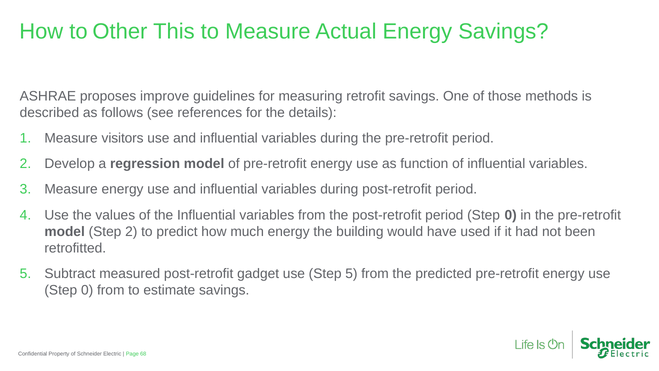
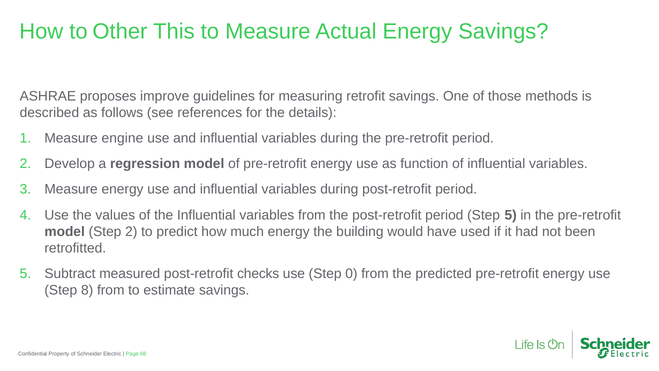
visitors: visitors -> engine
period Step 0: 0 -> 5
gadget: gadget -> checks
Step 5: 5 -> 0
0 at (87, 290): 0 -> 8
